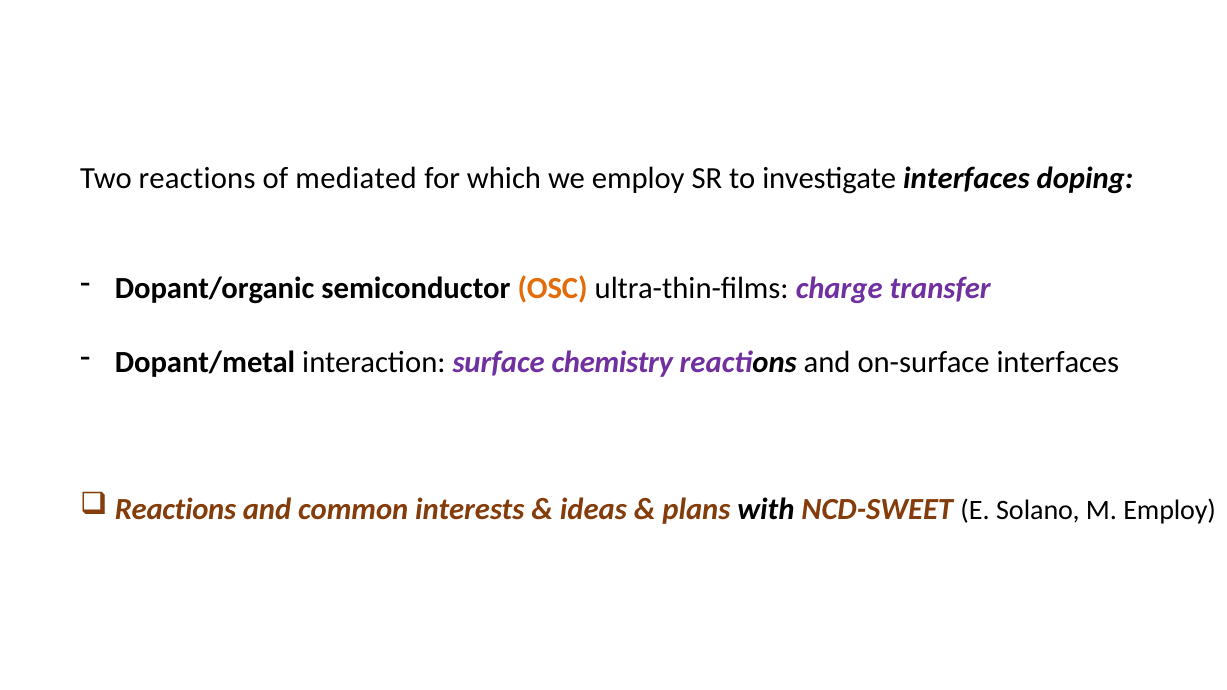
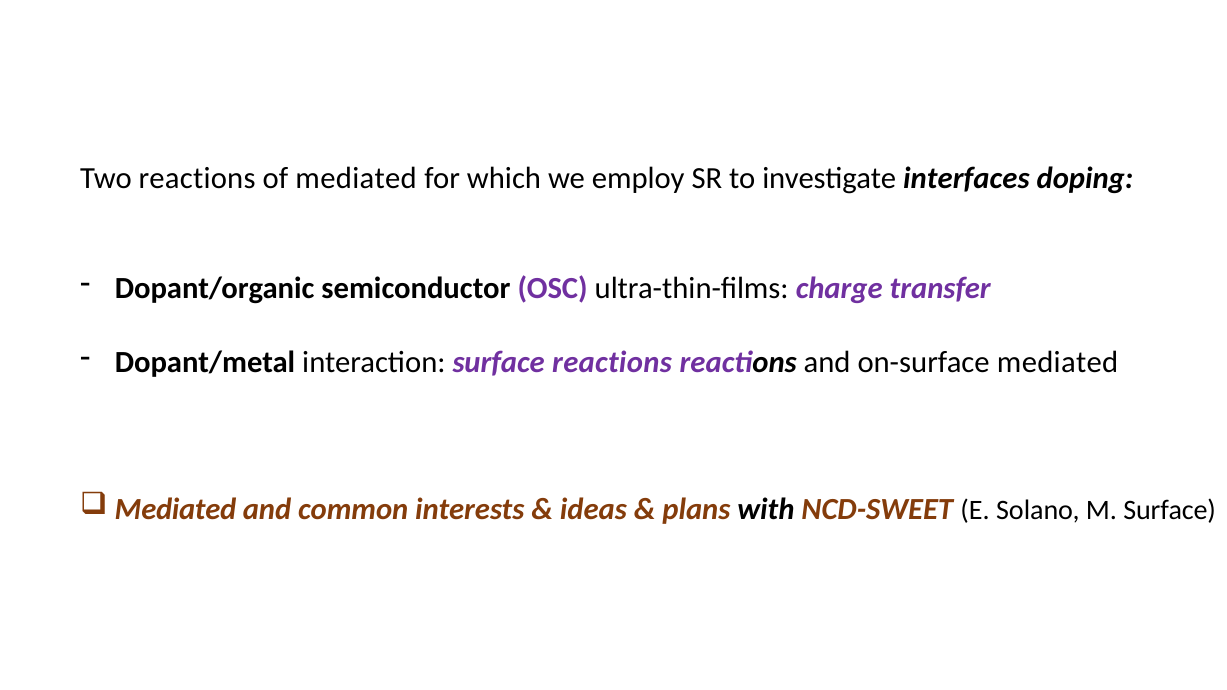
OSC colour: orange -> purple
surface chemistry: chemistry -> reactions
on-surface interfaces: interfaces -> mediated
Reactions at (175, 509): Reactions -> Mediated
M Employ: Employ -> Surface
